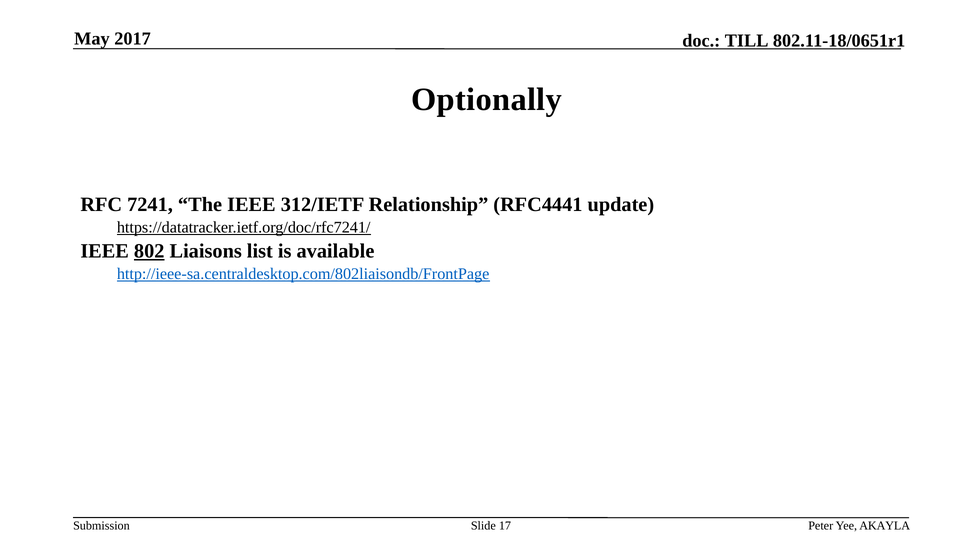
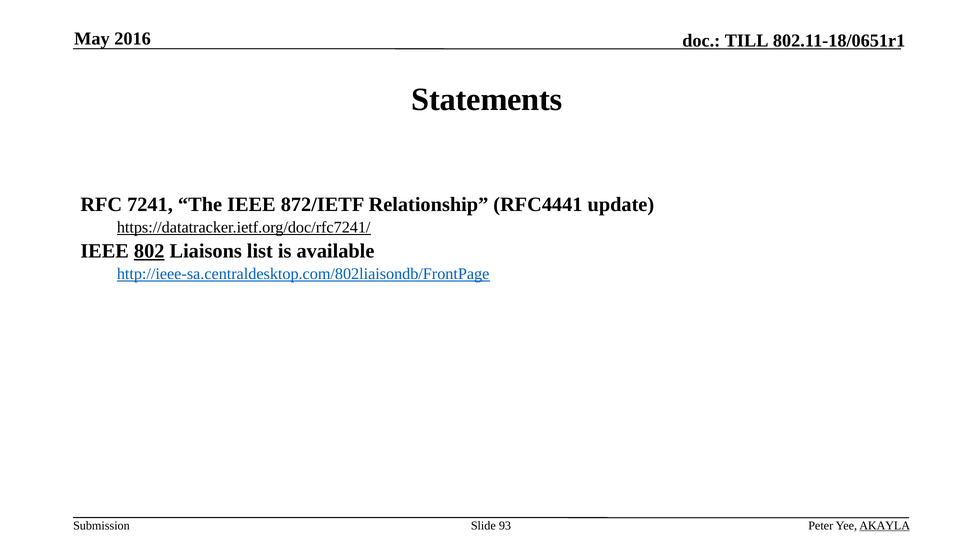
2017: 2017 -> 2016
Optionally: Optionally -> Statements
312/IETF: 312/IETF -> 872/IETF
17: 17 -> 93
AKAYLA underline: none -> present
